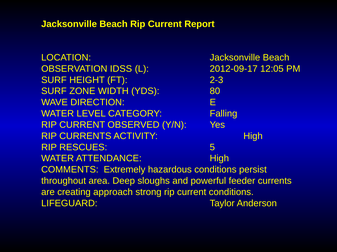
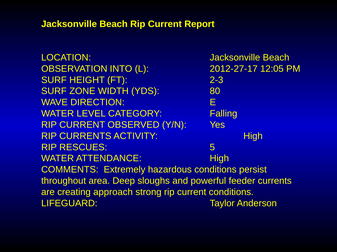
IDSS: IDSS -> INTO
2012-09-17: 2012-09-17 -> 2012-27-17
